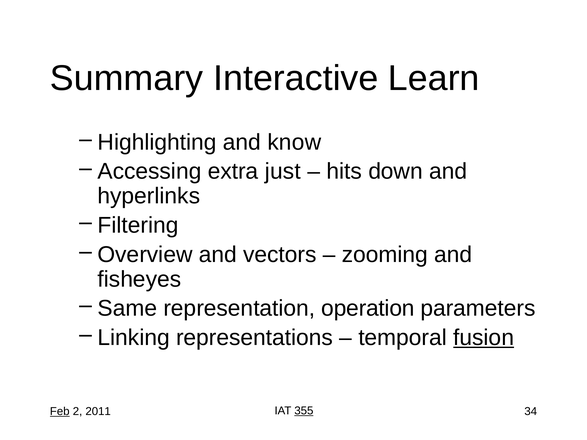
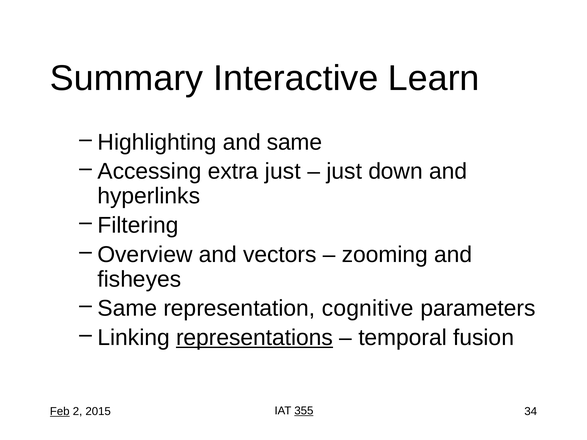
and know: know -> same
hits at (344, 172): hits -> just
operation: operation -> cognitive
representations underline: none -> present
fusion underline: present -> none
2011: 2011 -> 2015
